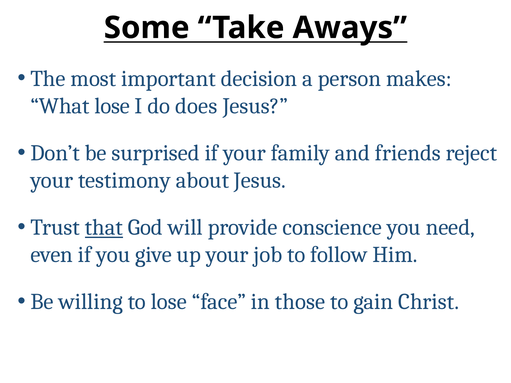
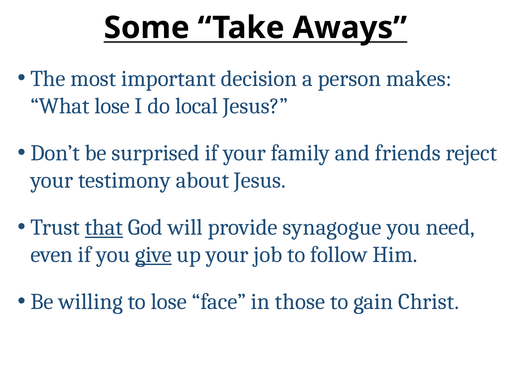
does: does -> local
conscience: conscience -> synagogue
give underline: none -> present
